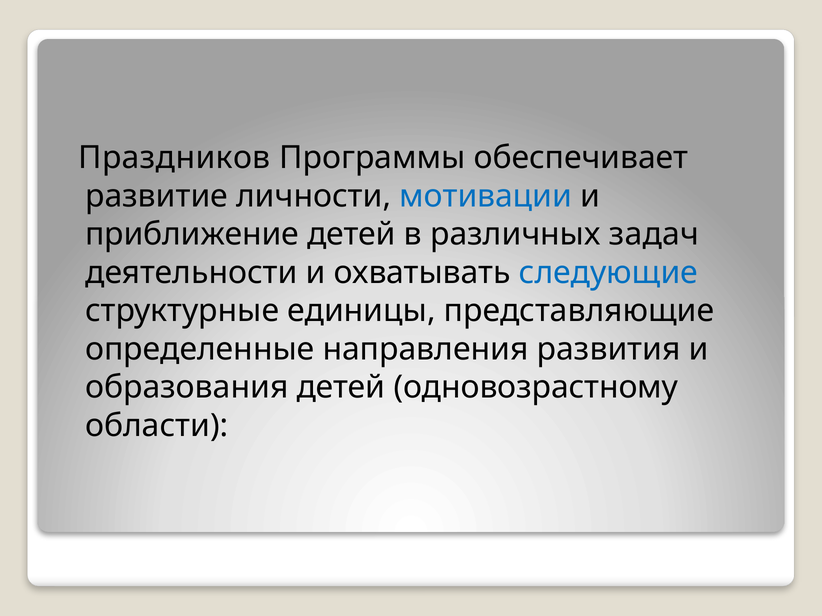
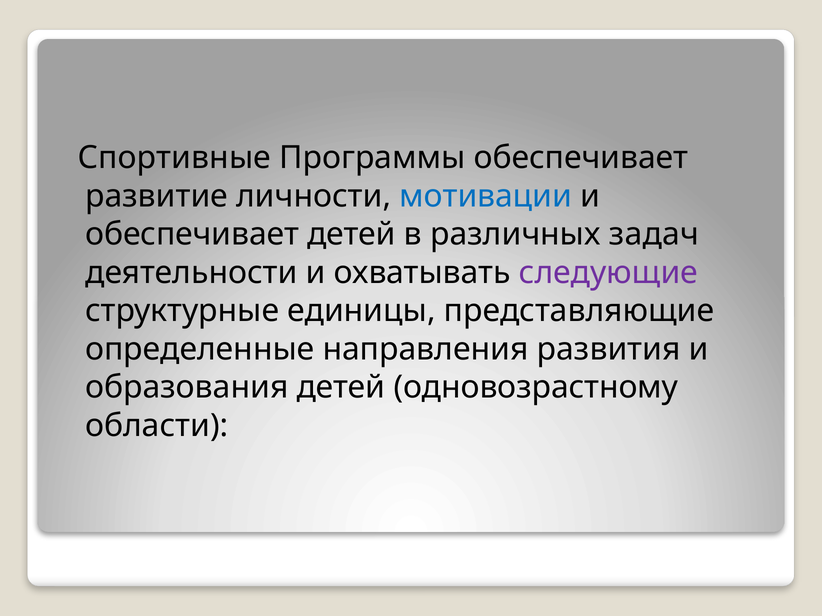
Праздников: Праздников -> Спортивные
приближение at (192, 235): приближение -> обеспечивает
следующие colour: blue -> purple
